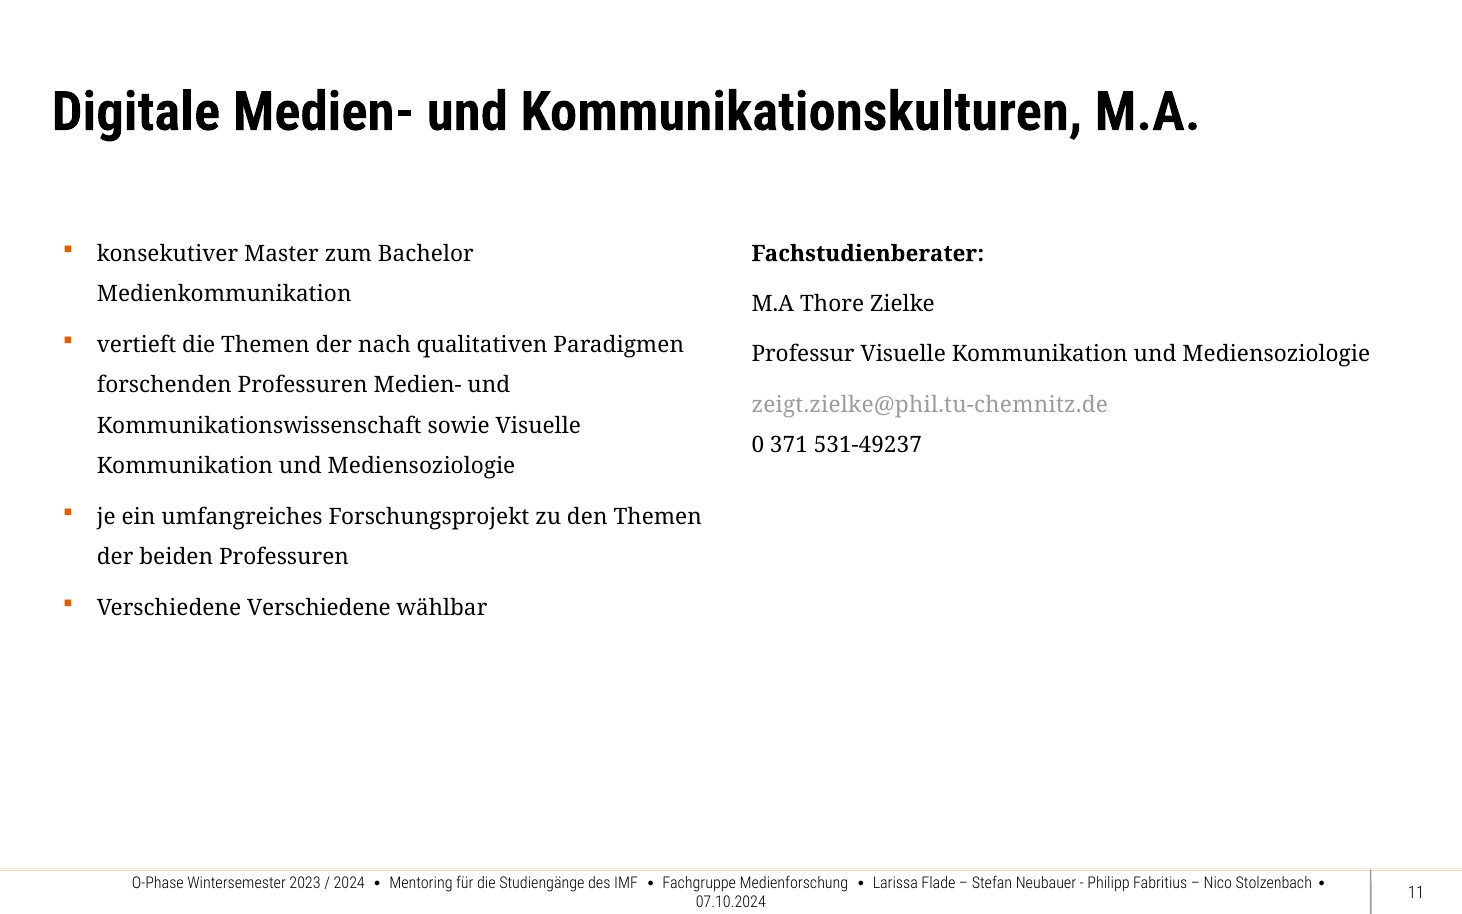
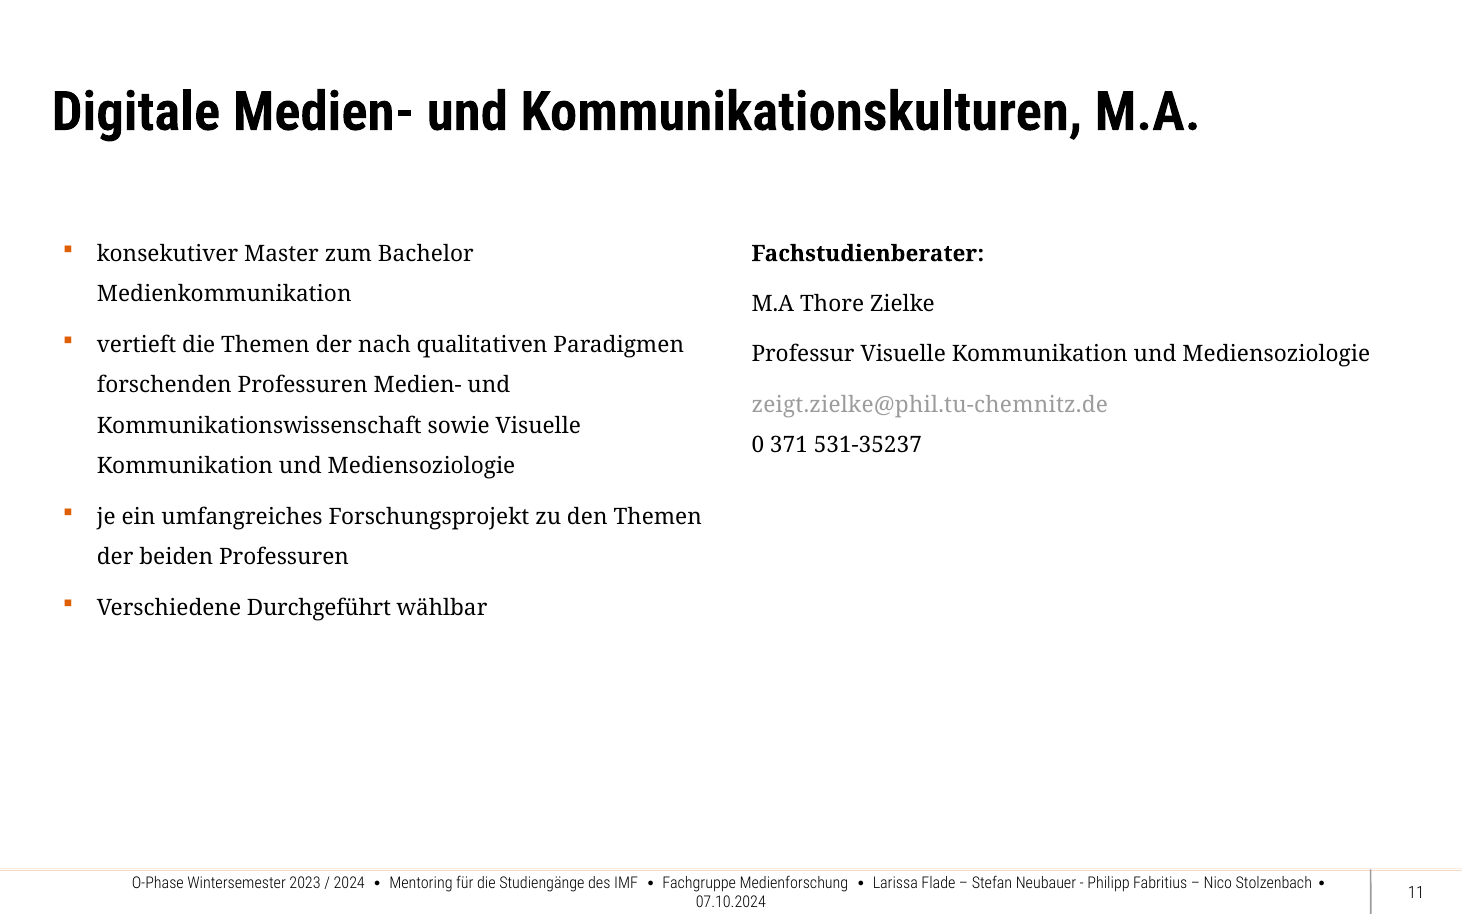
531-49237: 531-49237 -> 531-35237
Verschiedene Verschiedene: Verschiedene -> Durchgeführt
